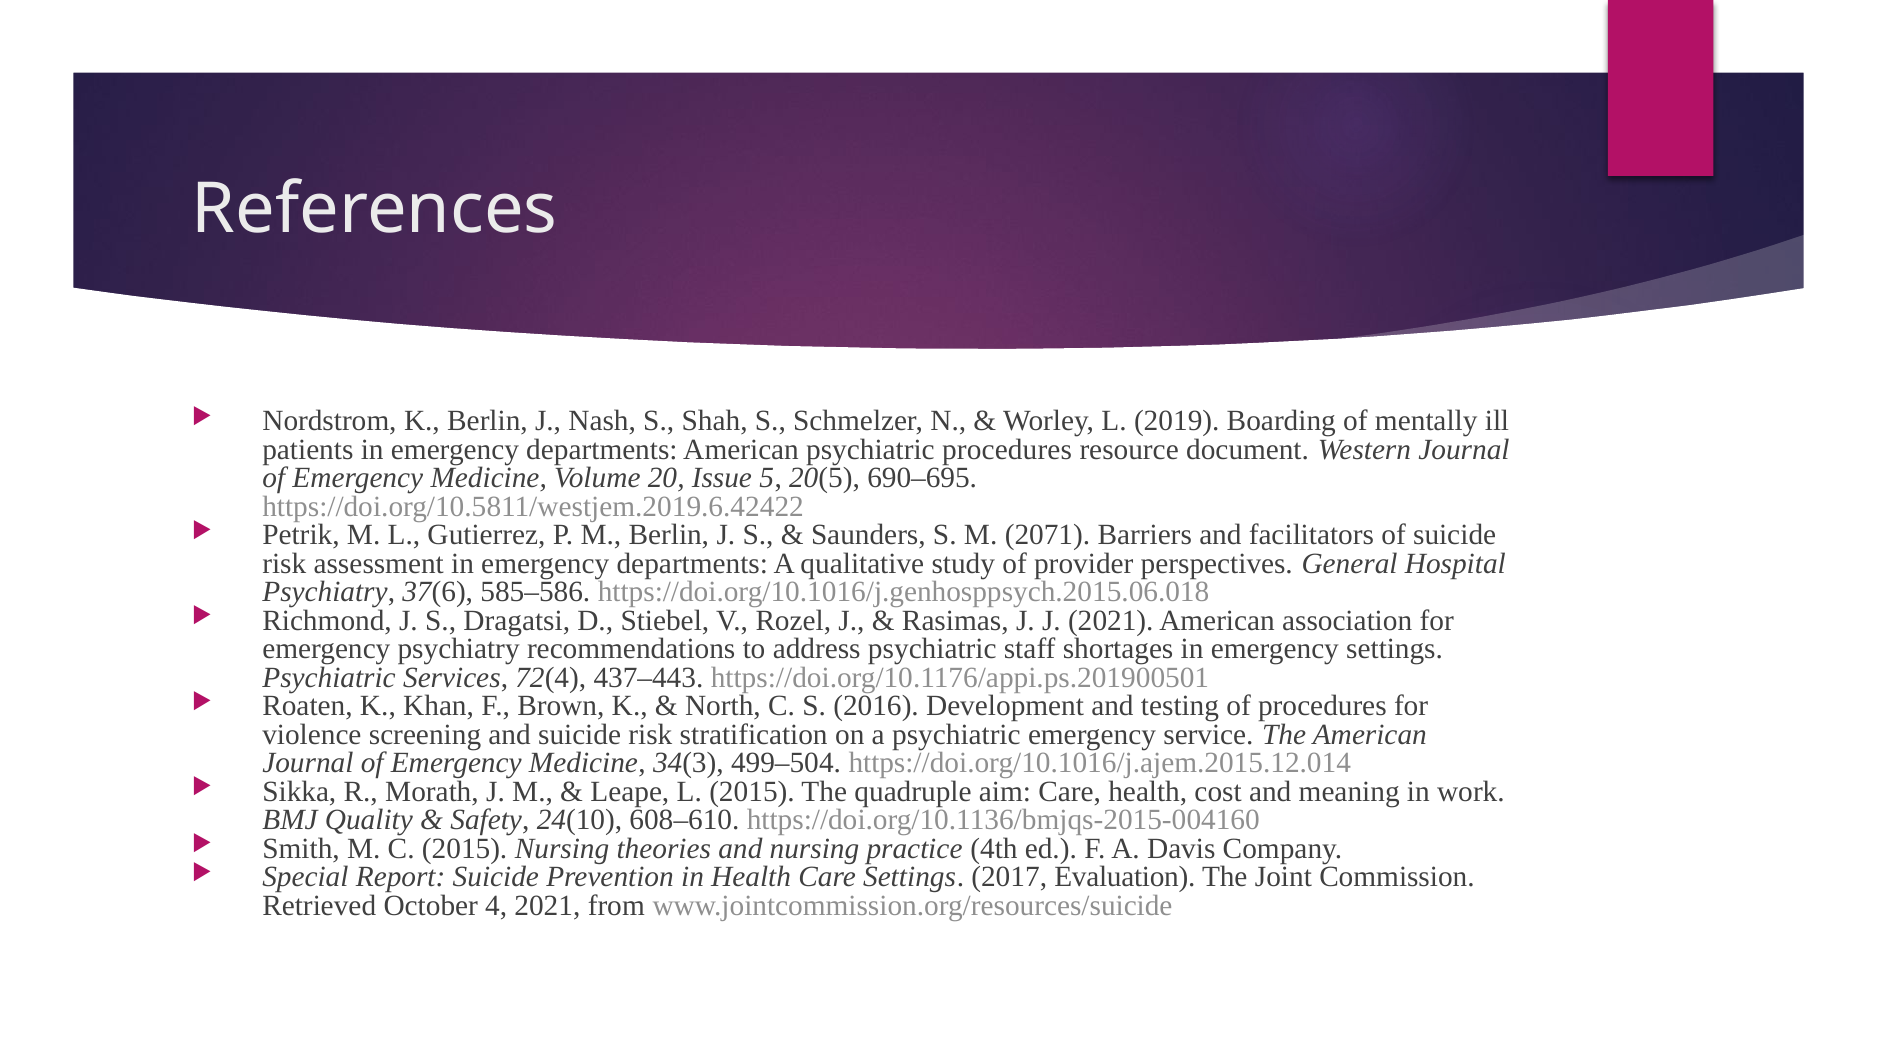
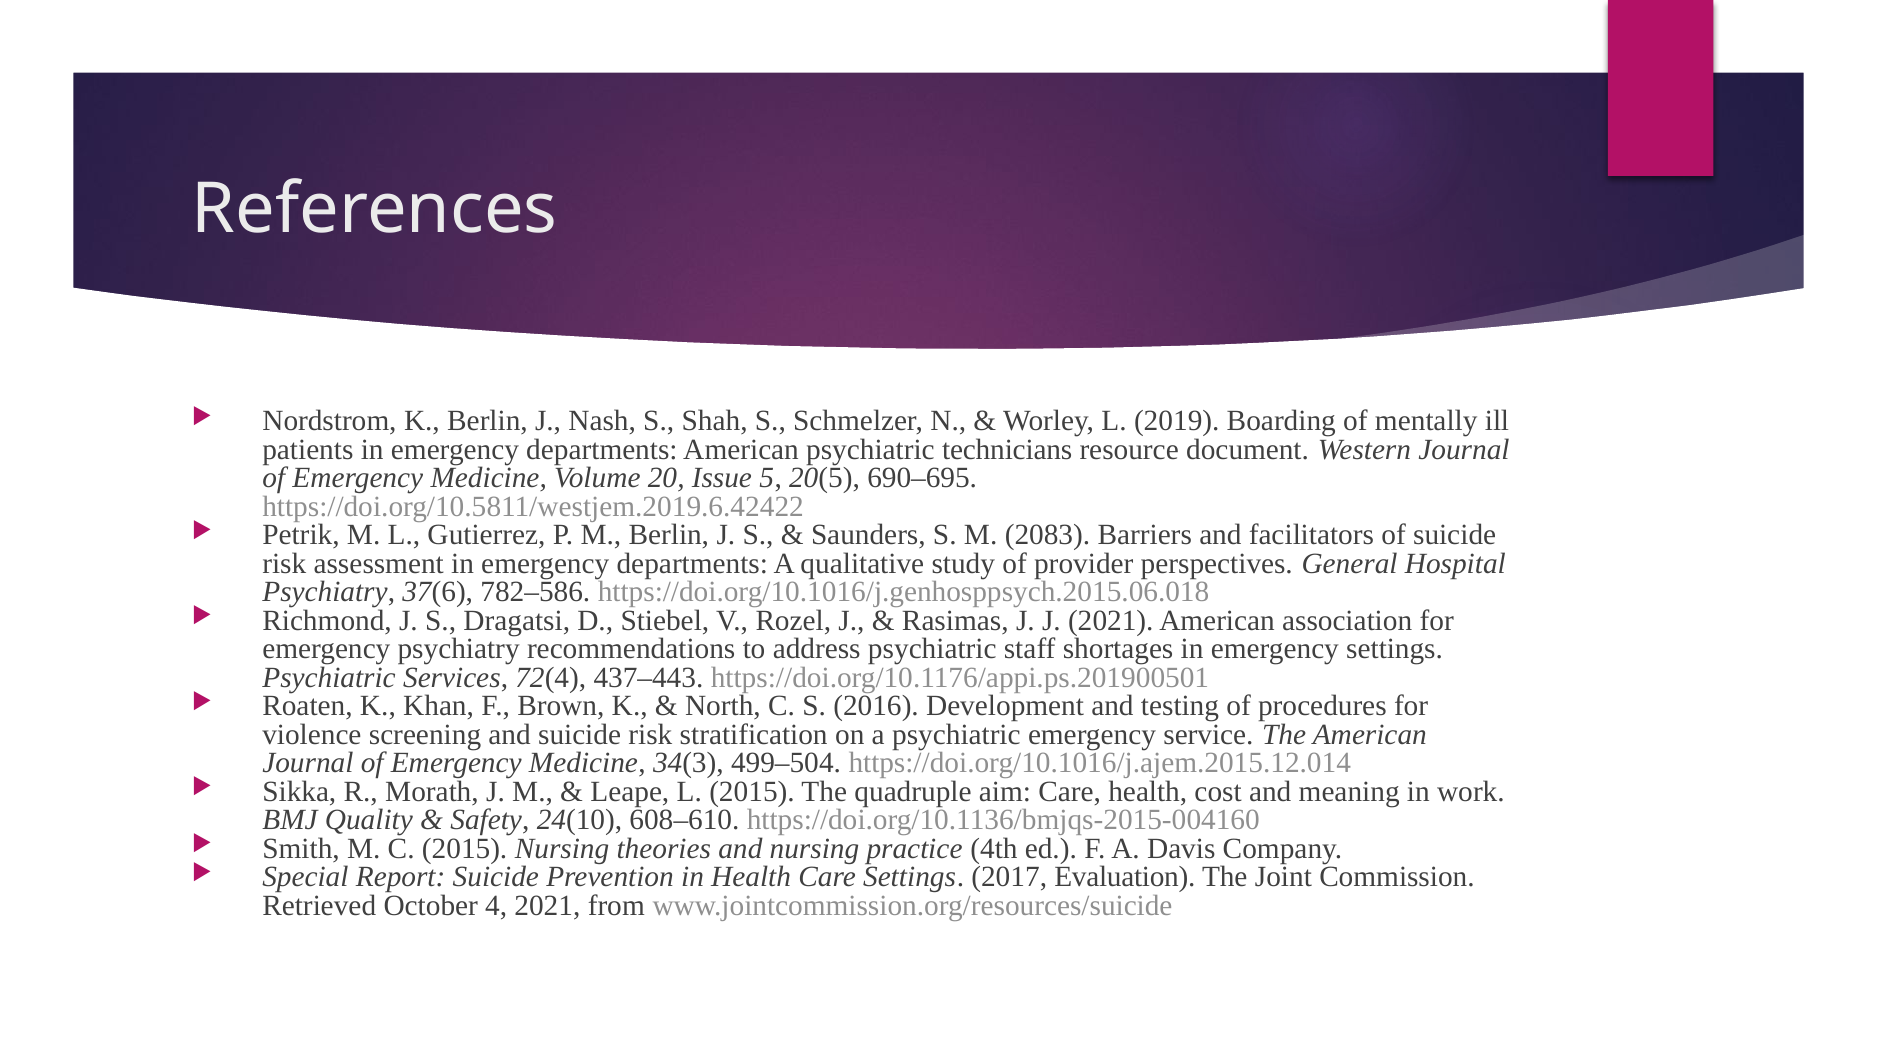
psychiatric procedures: procedures -> technicians
2071: 2071 -> 2083
585–586: 585–586 -> 782–586
